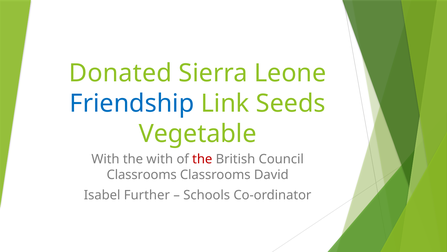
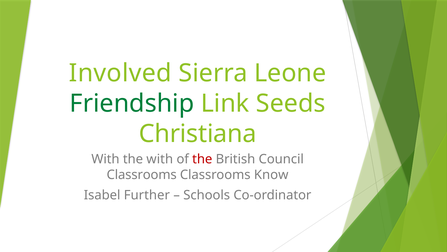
Donated: Donated -> Involved
Friendship colour: blue -> green
Vegetable: Vegetable -> Christiana
David: David -> Know
